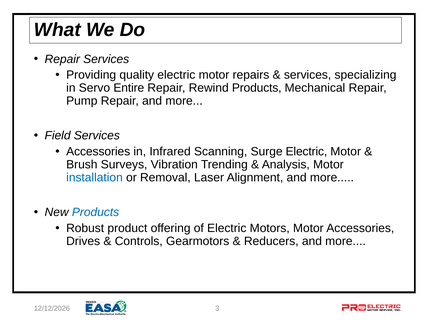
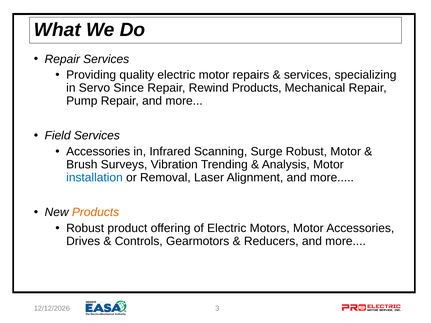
Entire: Entire -> Since
Surge Electric: Electric -> Robust
Products at (96, 212) colour: blue -> orange
